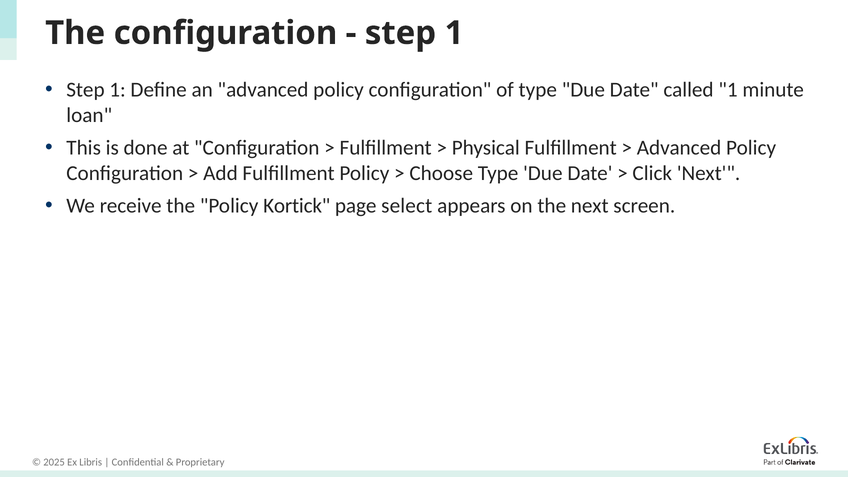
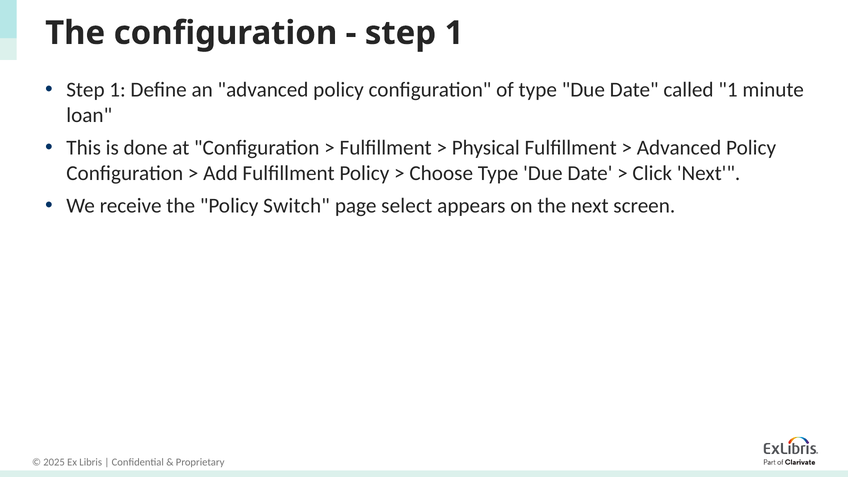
Kortick: Kortick -> Switch
